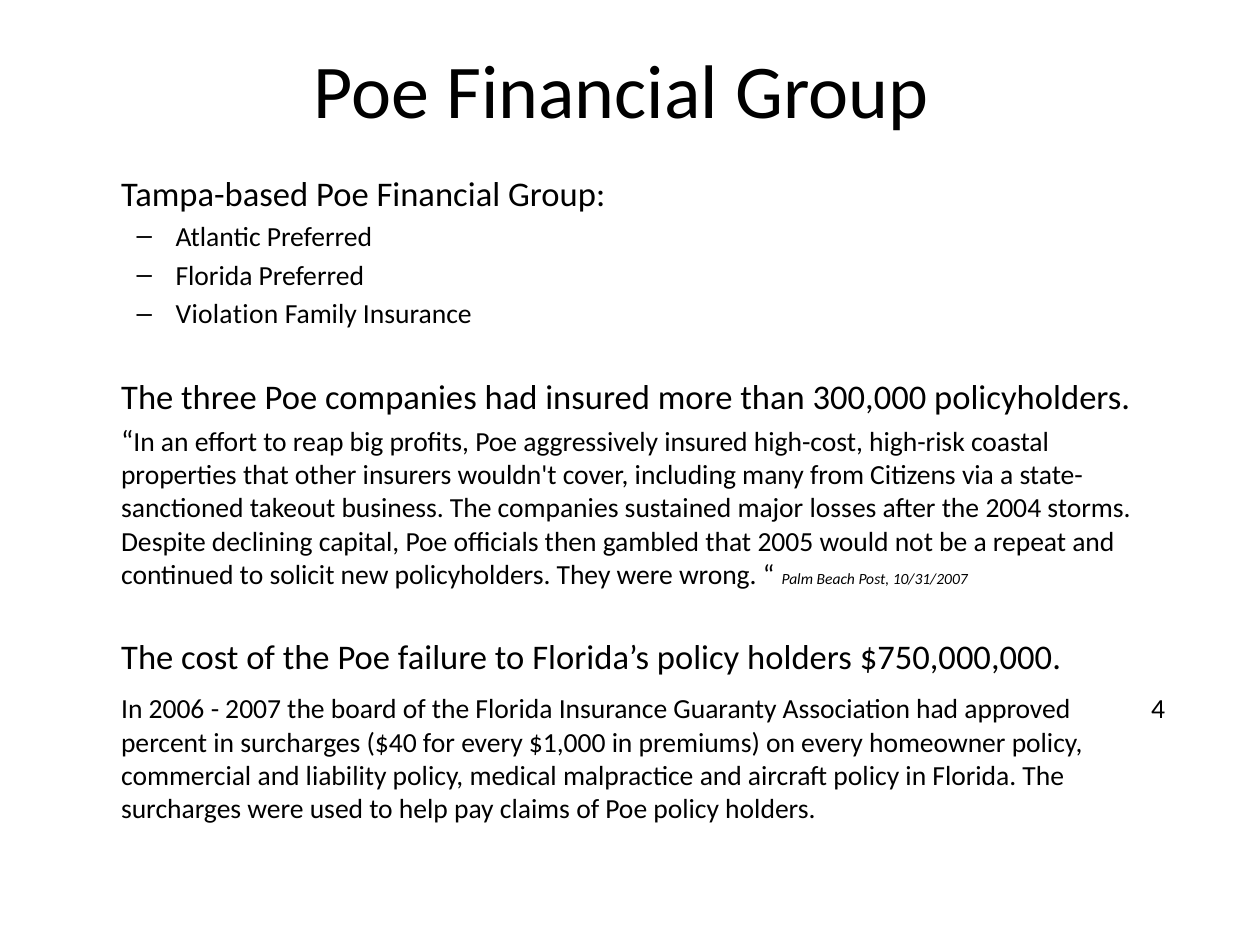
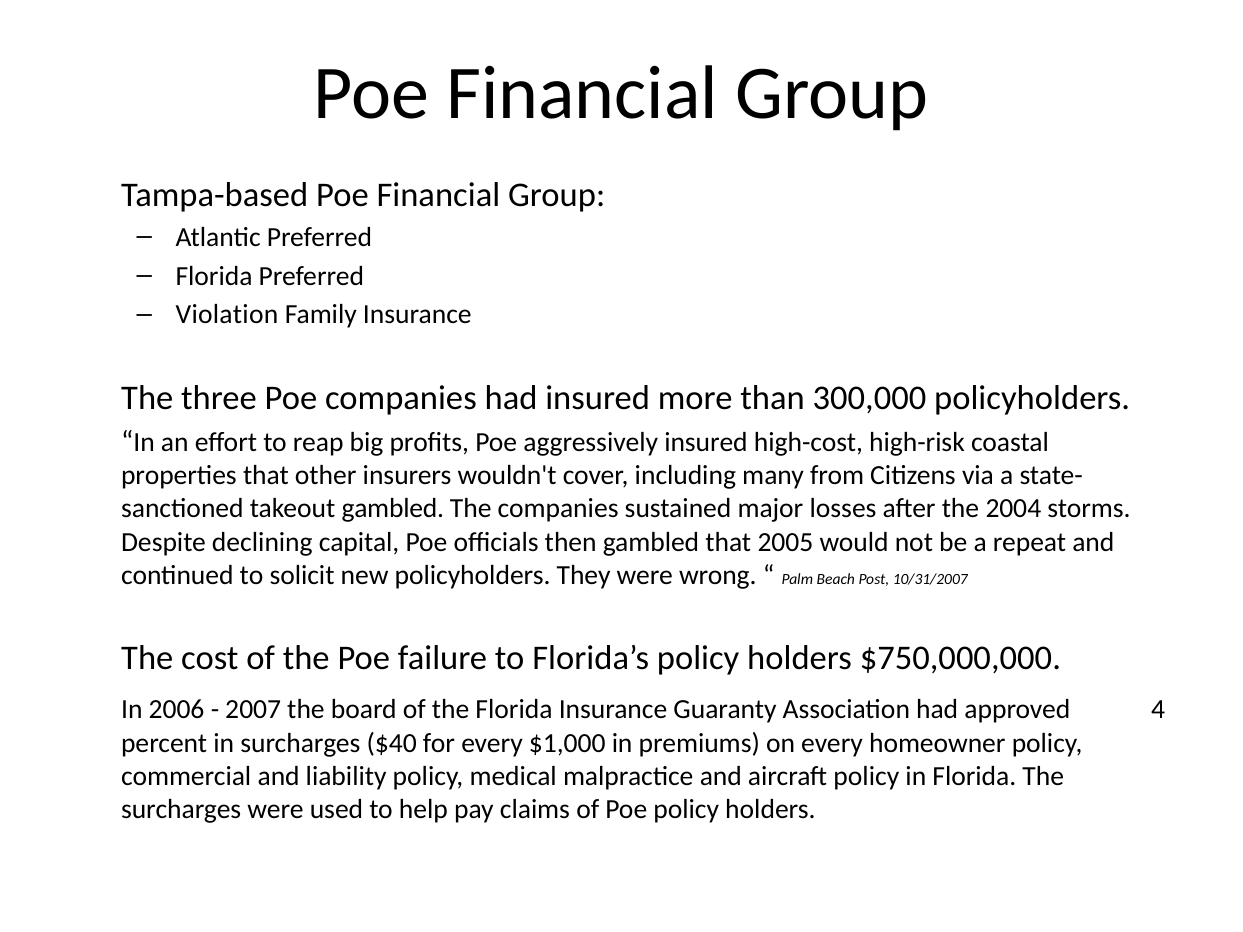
takeout business: business -> gambled
